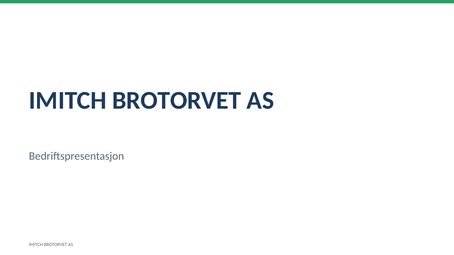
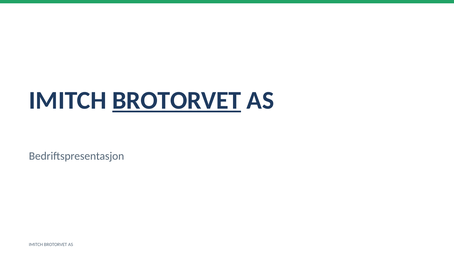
BROTORVET at (177, 101) underline: none -> present
